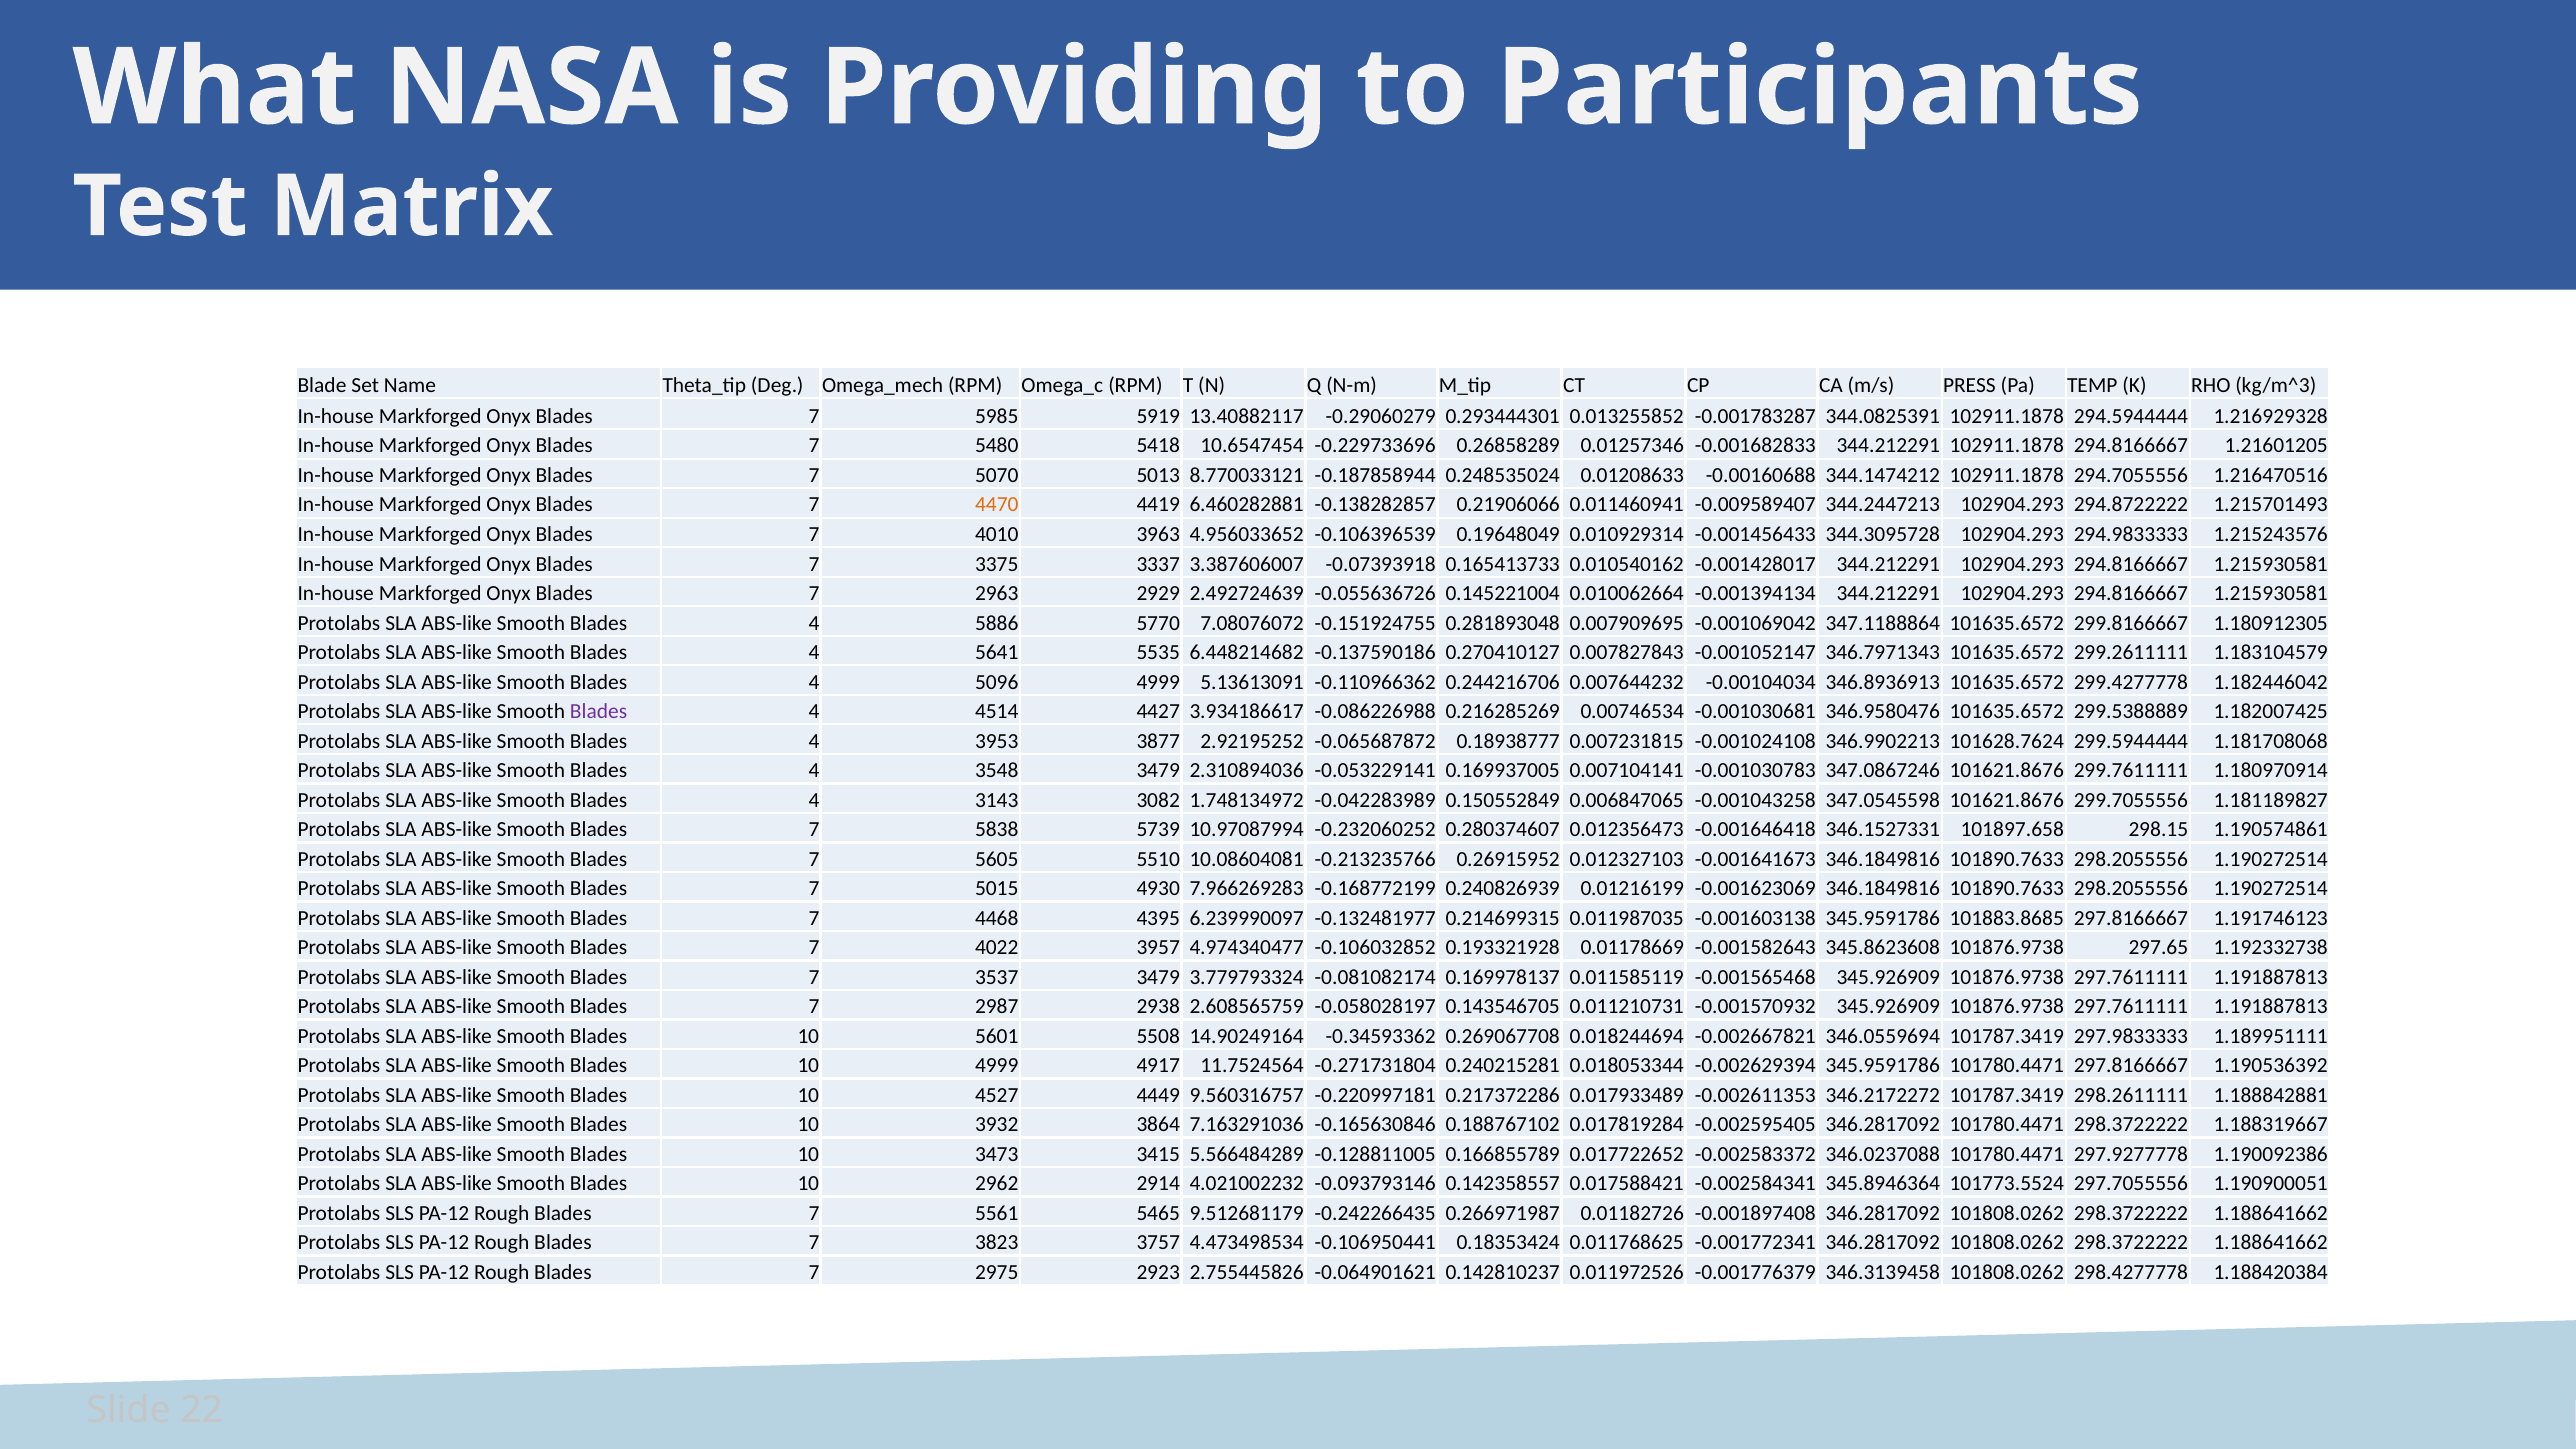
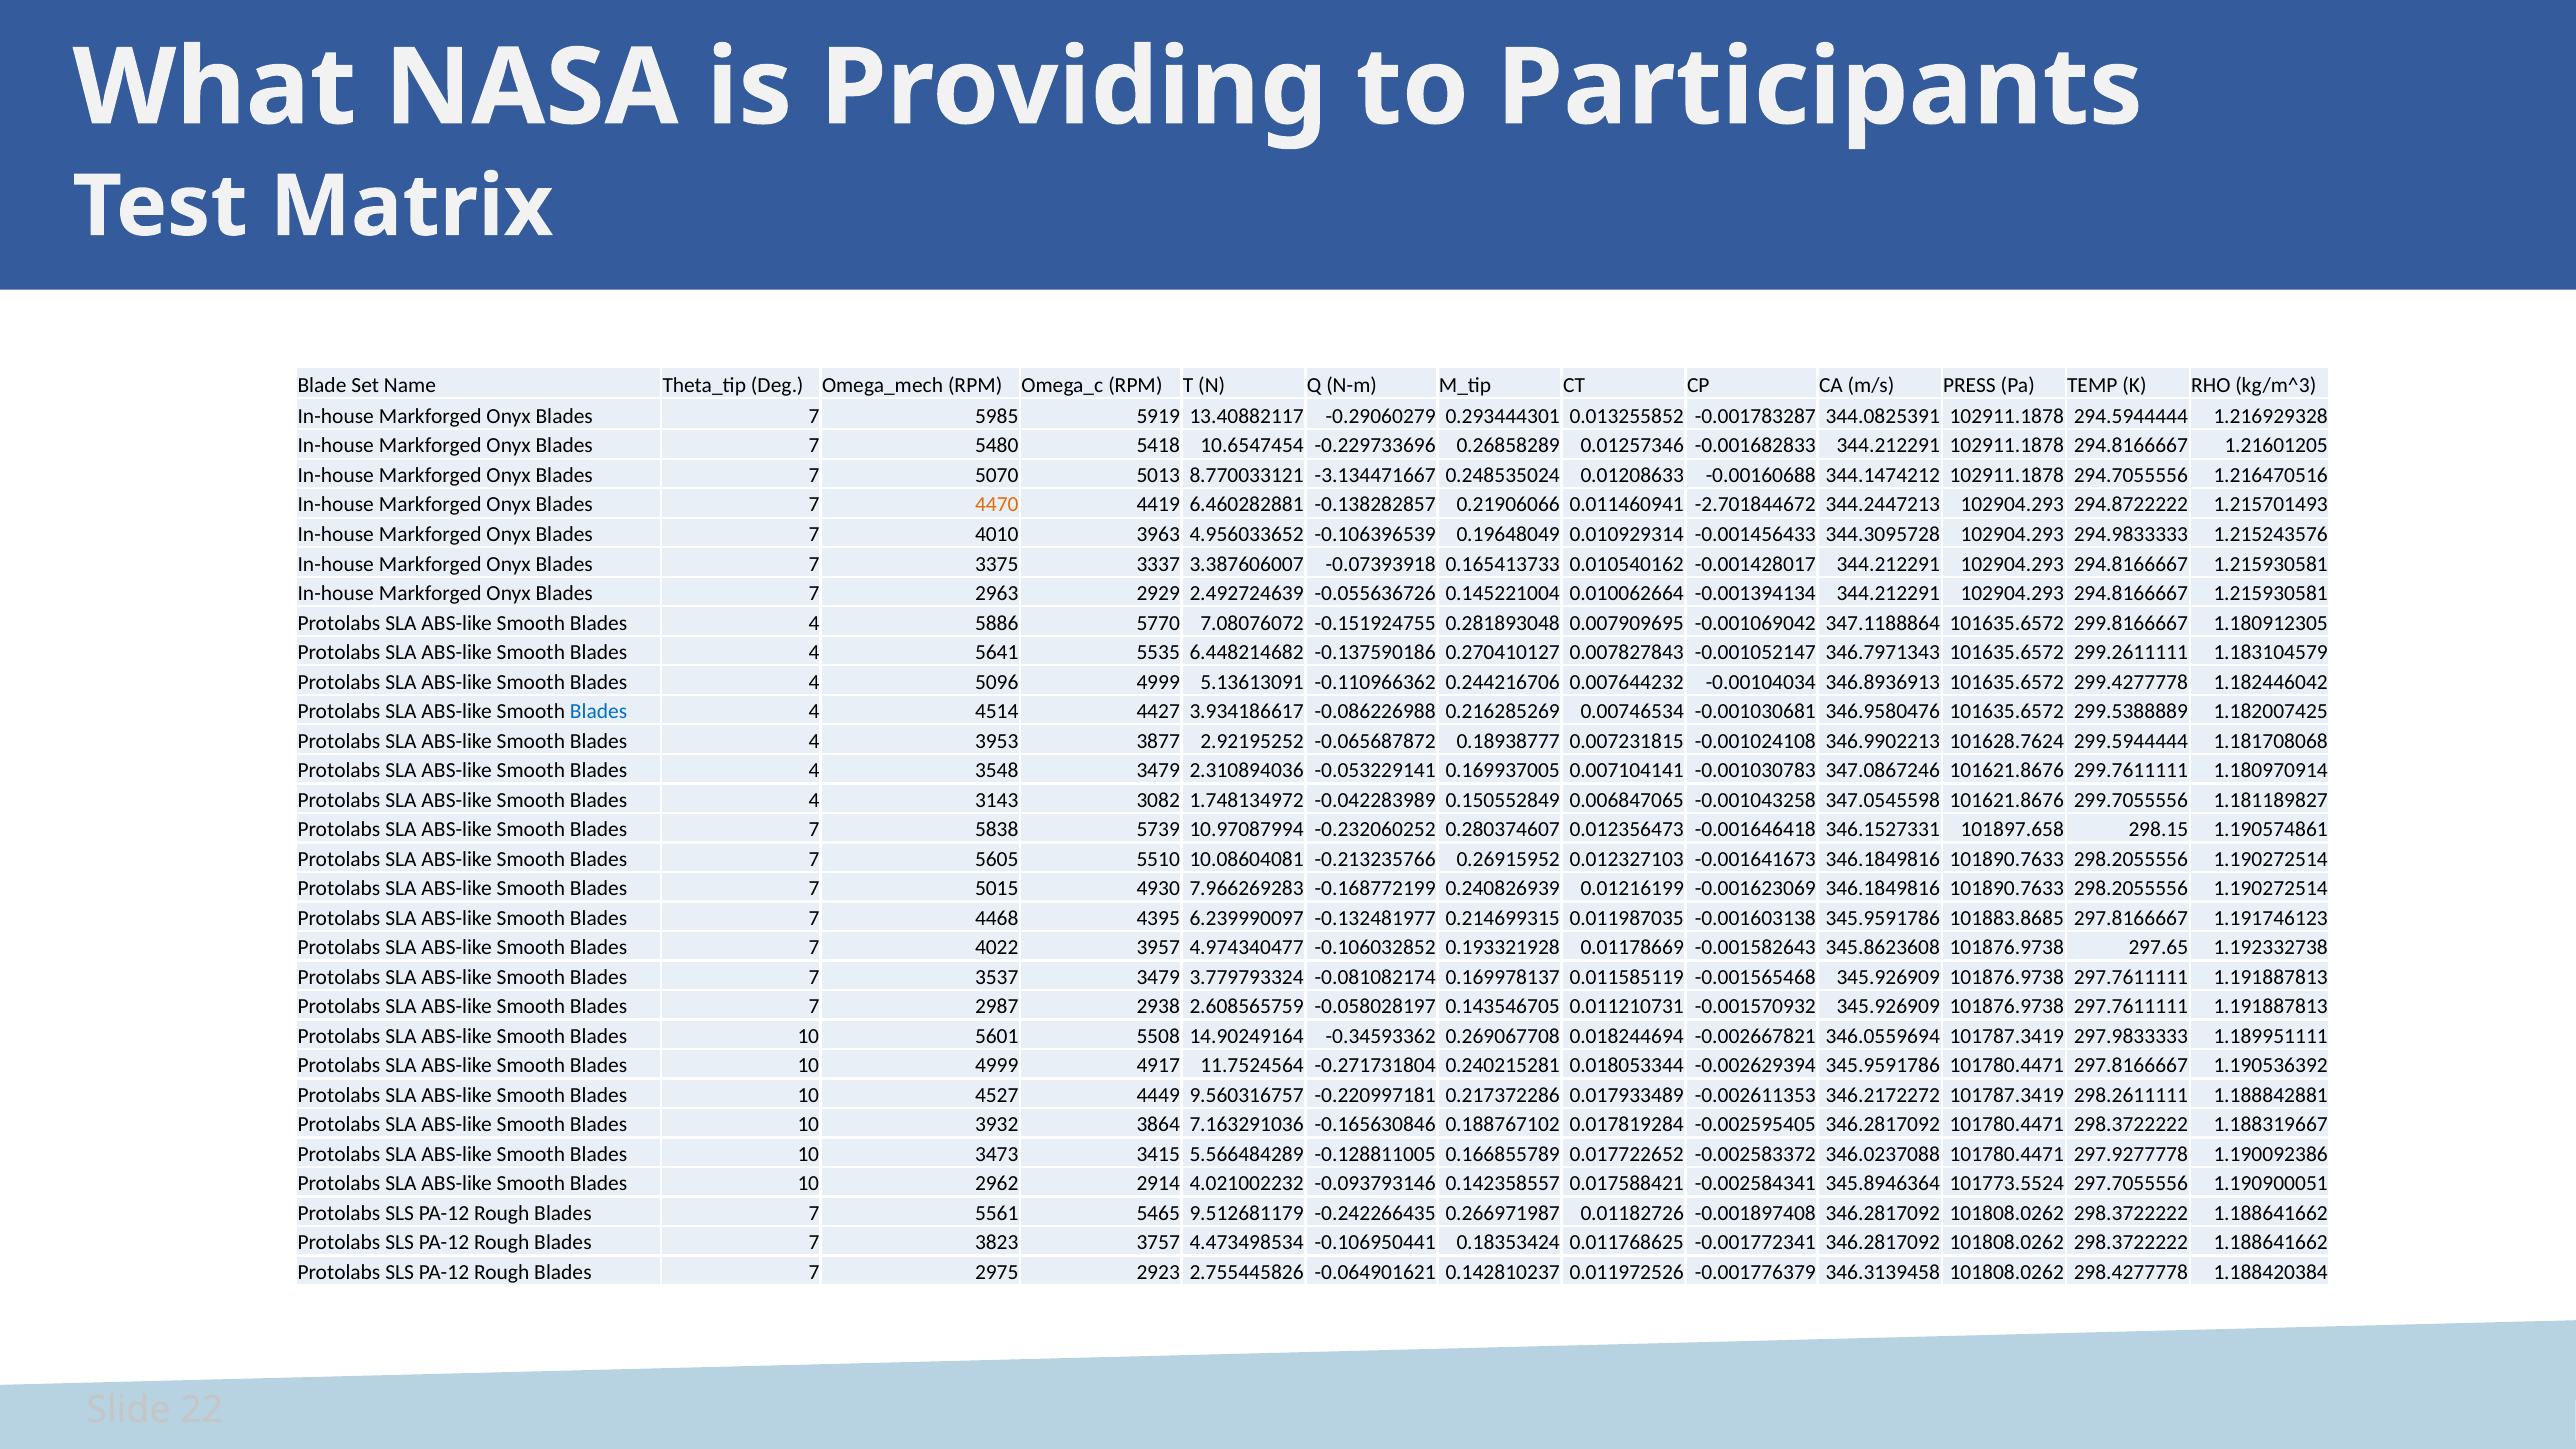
-0.187858944: -0.187858944 -> -3.134471667
-0.009589407: -0.009589407 -> -2.701844672
Blades at (599, 711) colour: purple -> blue
